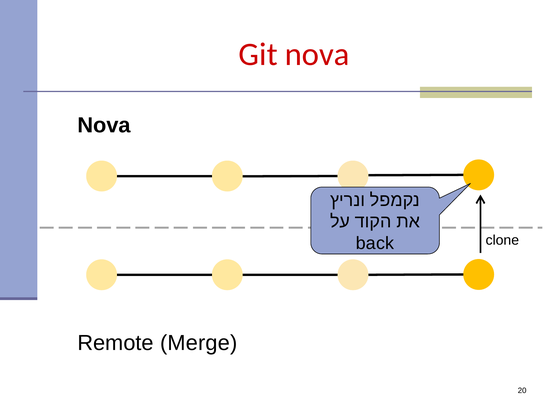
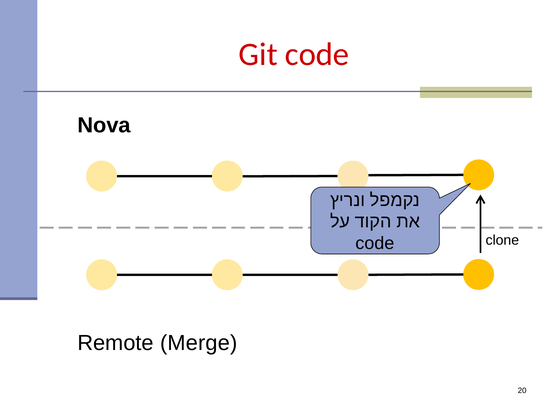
Git nova: nova -> code
back at (375, 243): back -> code
